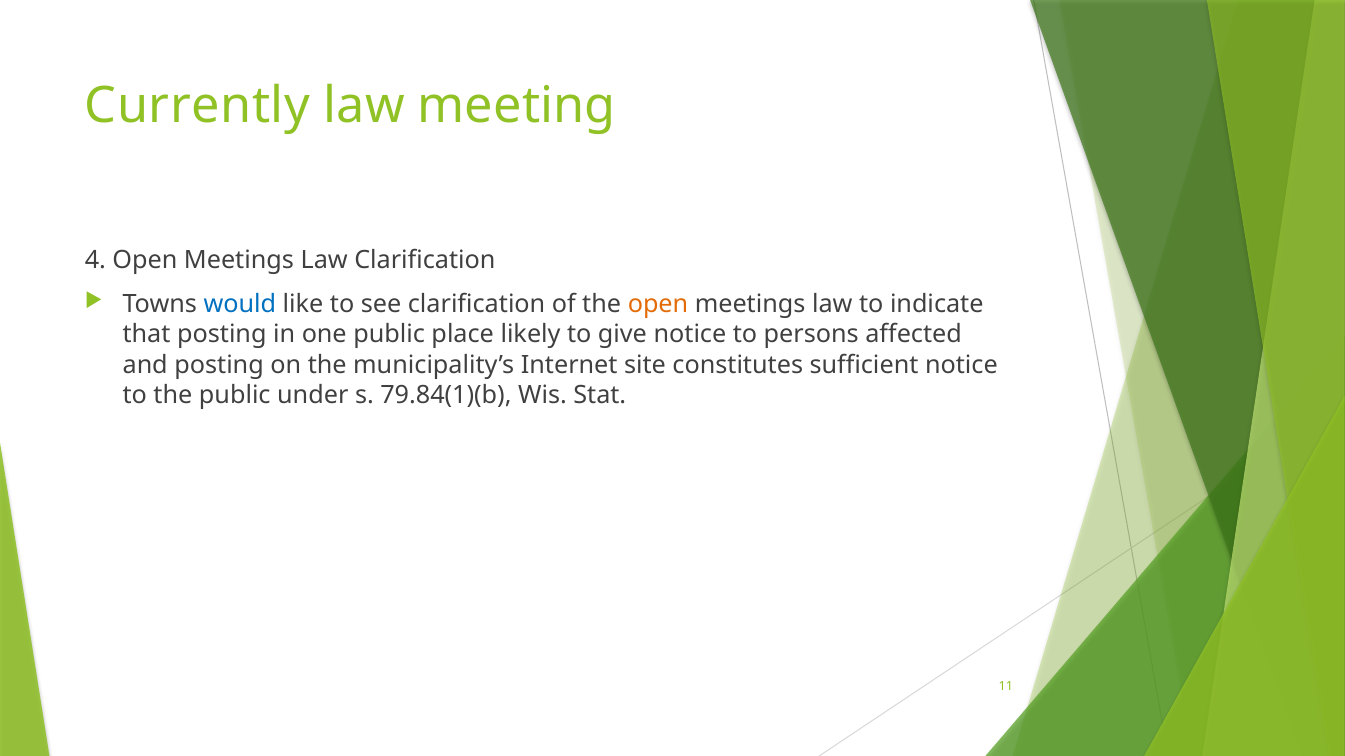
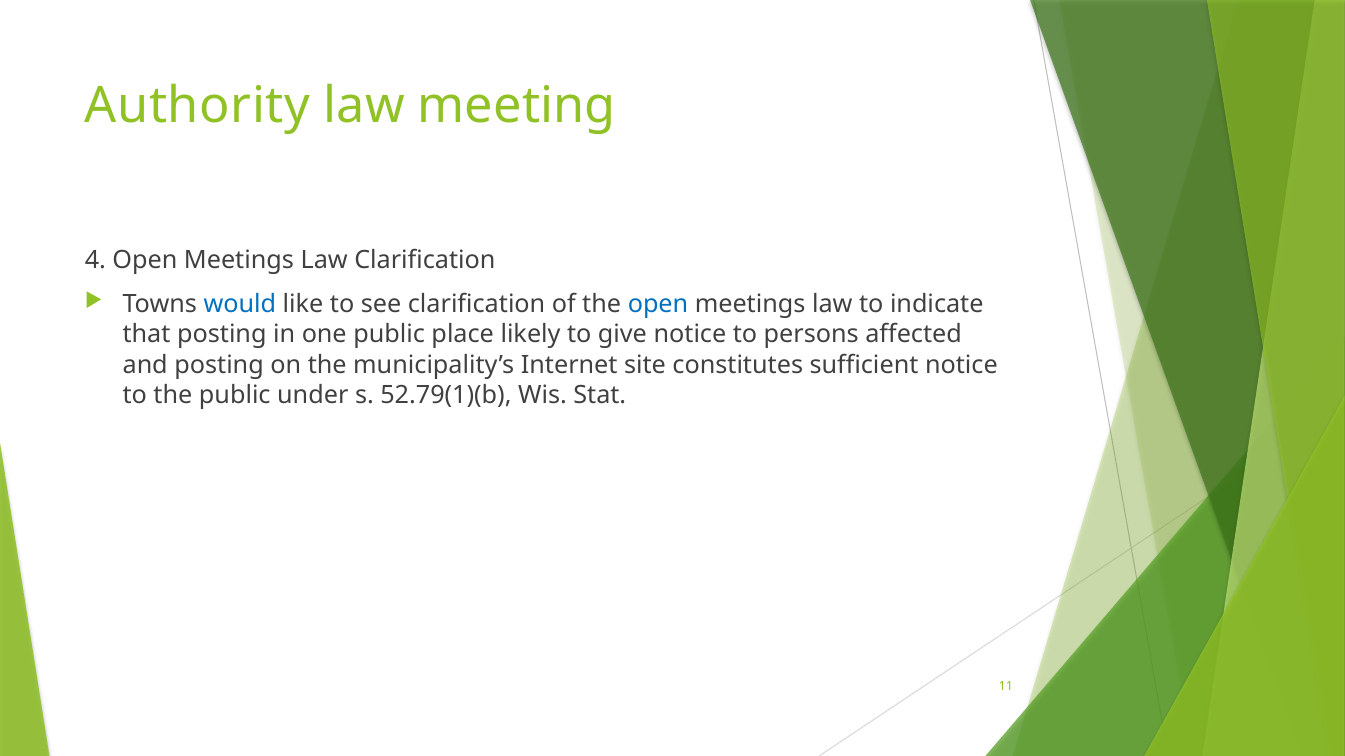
Currently: Currently -> Authority
open at (658, 305) colour: orange -> blue
79.84(1)(b: 79.84(1)(b -> 52.79(1)(b
